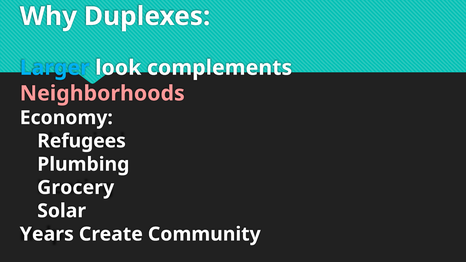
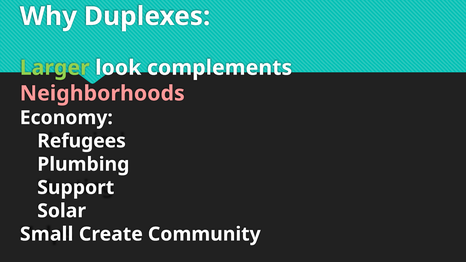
Larger colour: light blue -> light green
Grocery: Grocery -> Support
Years: Years -> Small
